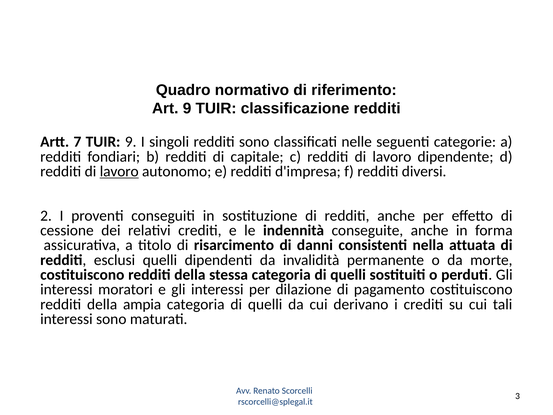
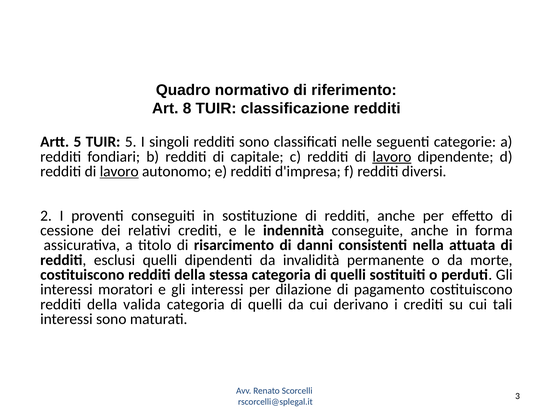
Art 9: 9 -> 8
Artt 7: 7 -> 5
TUIR 9: 9 -> 5
lavoro at (392, 157) underline: none -> present
ampia: ampia -> valida
